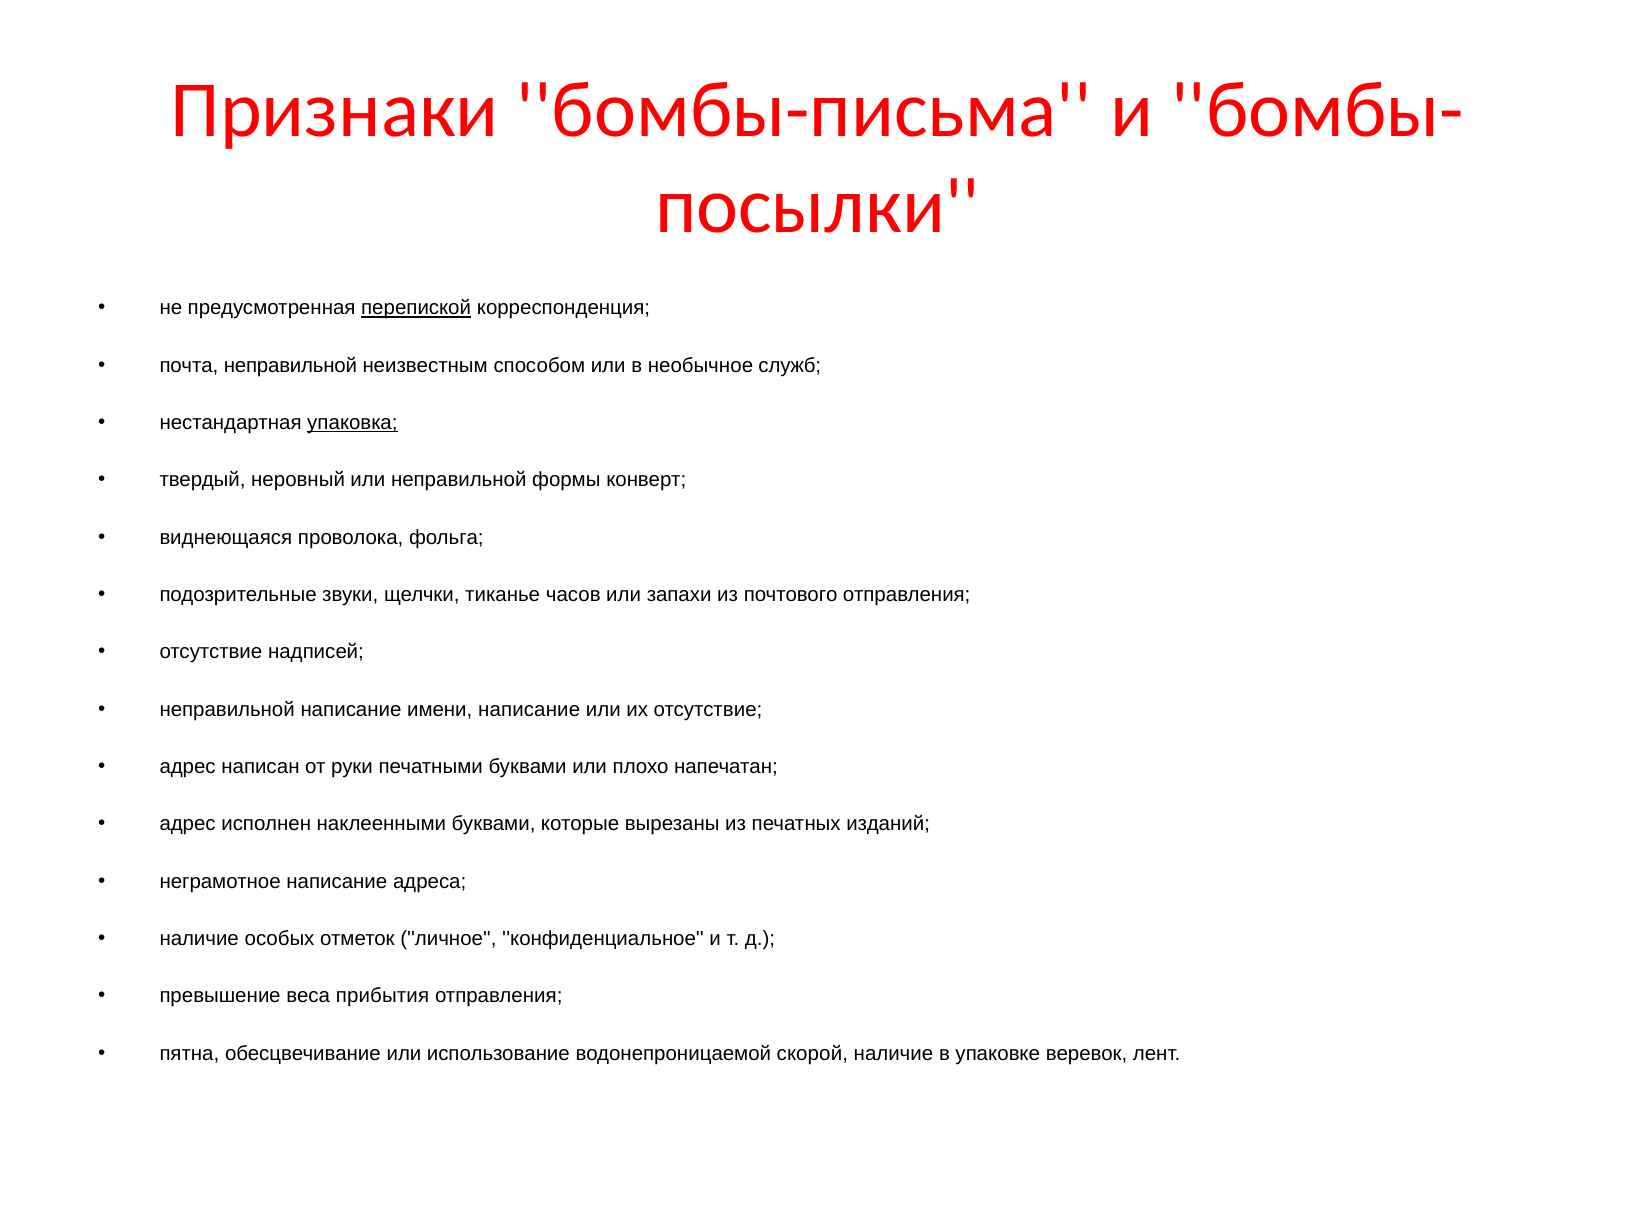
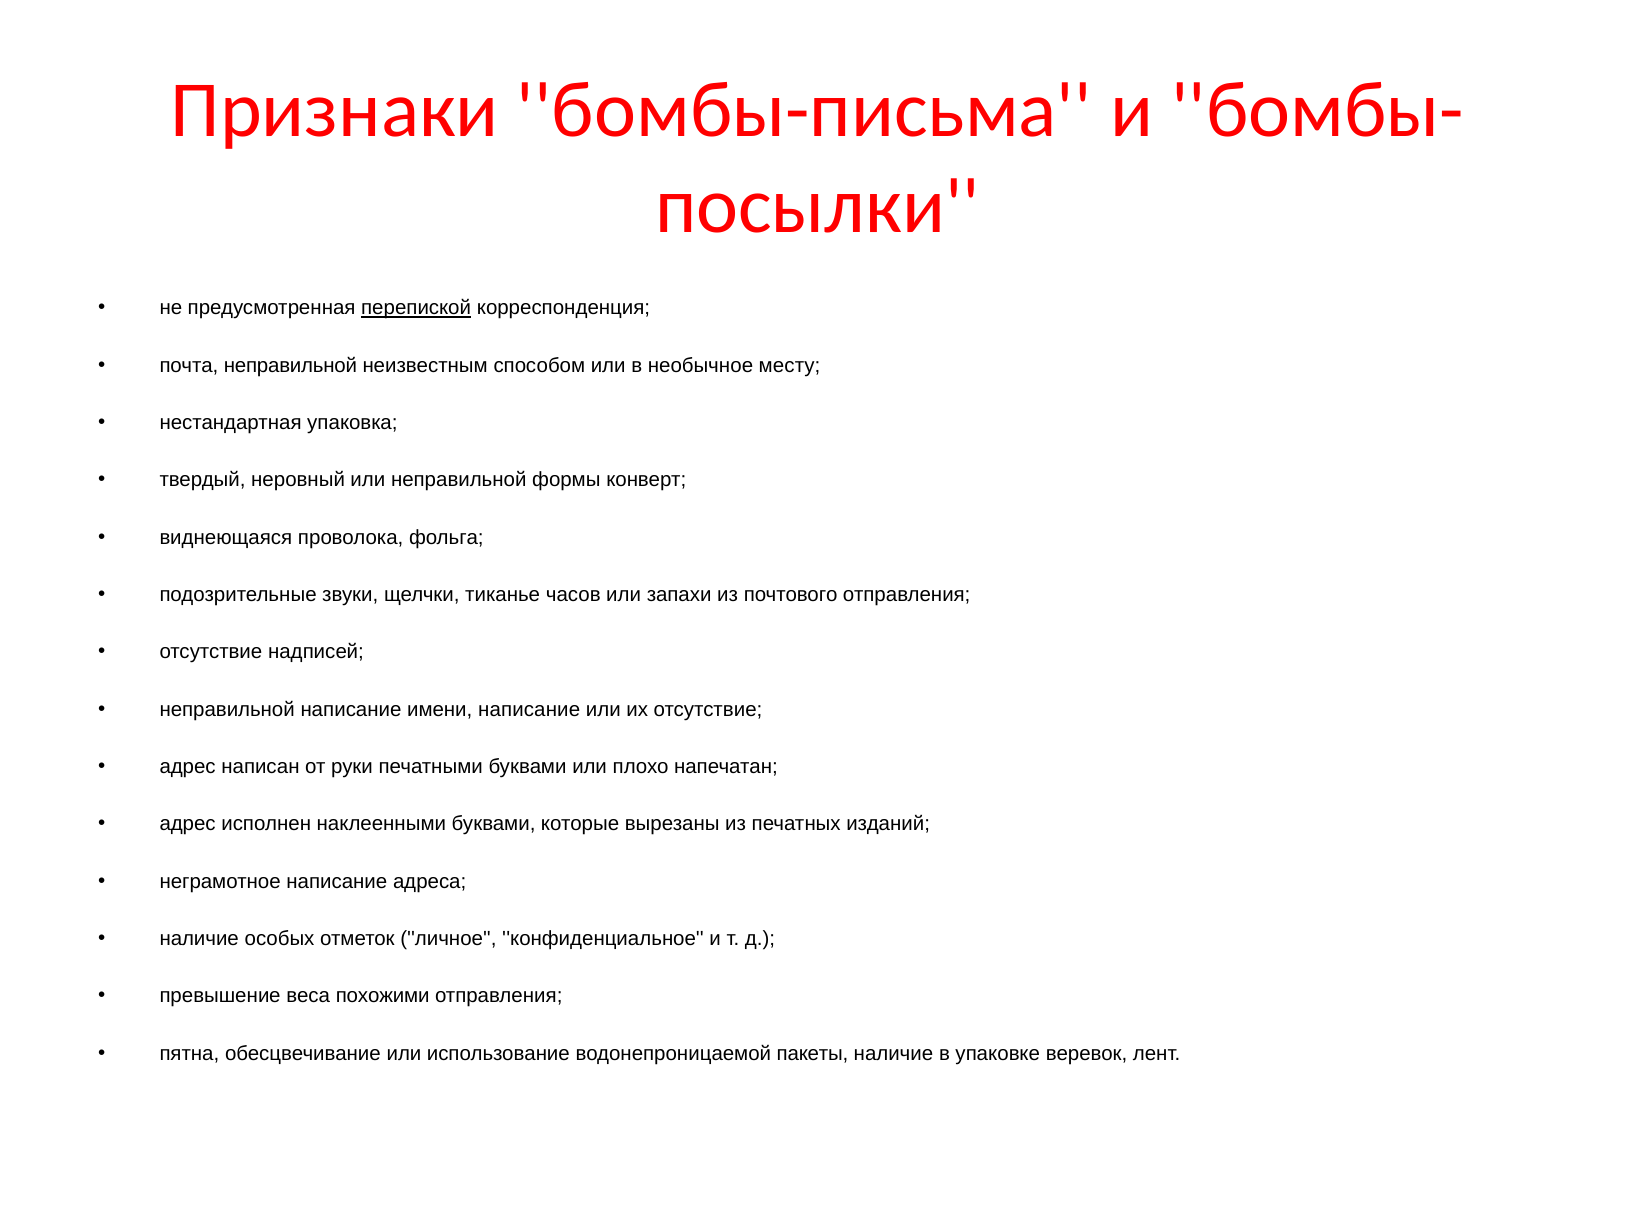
служб: служб -> месту
упаковка underline: present -> none
прибытия: прибытия -> похожими
скорой: скорой -> пакеты
